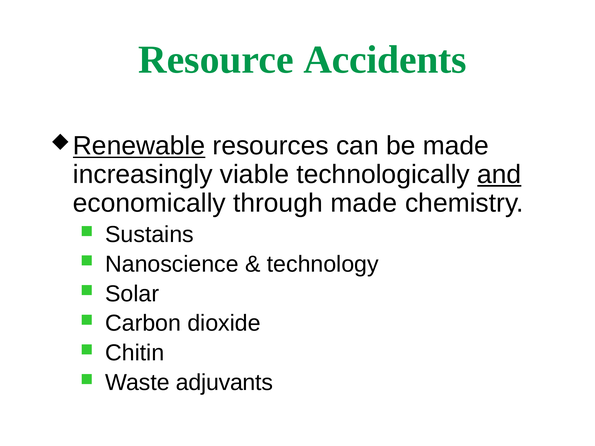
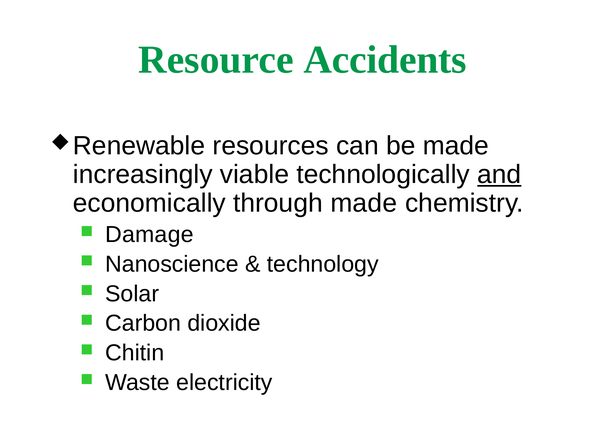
Renewable underline: present -> none
Sustains: Sustains -> Damage
adjuvants: adjuvants -> electricity
